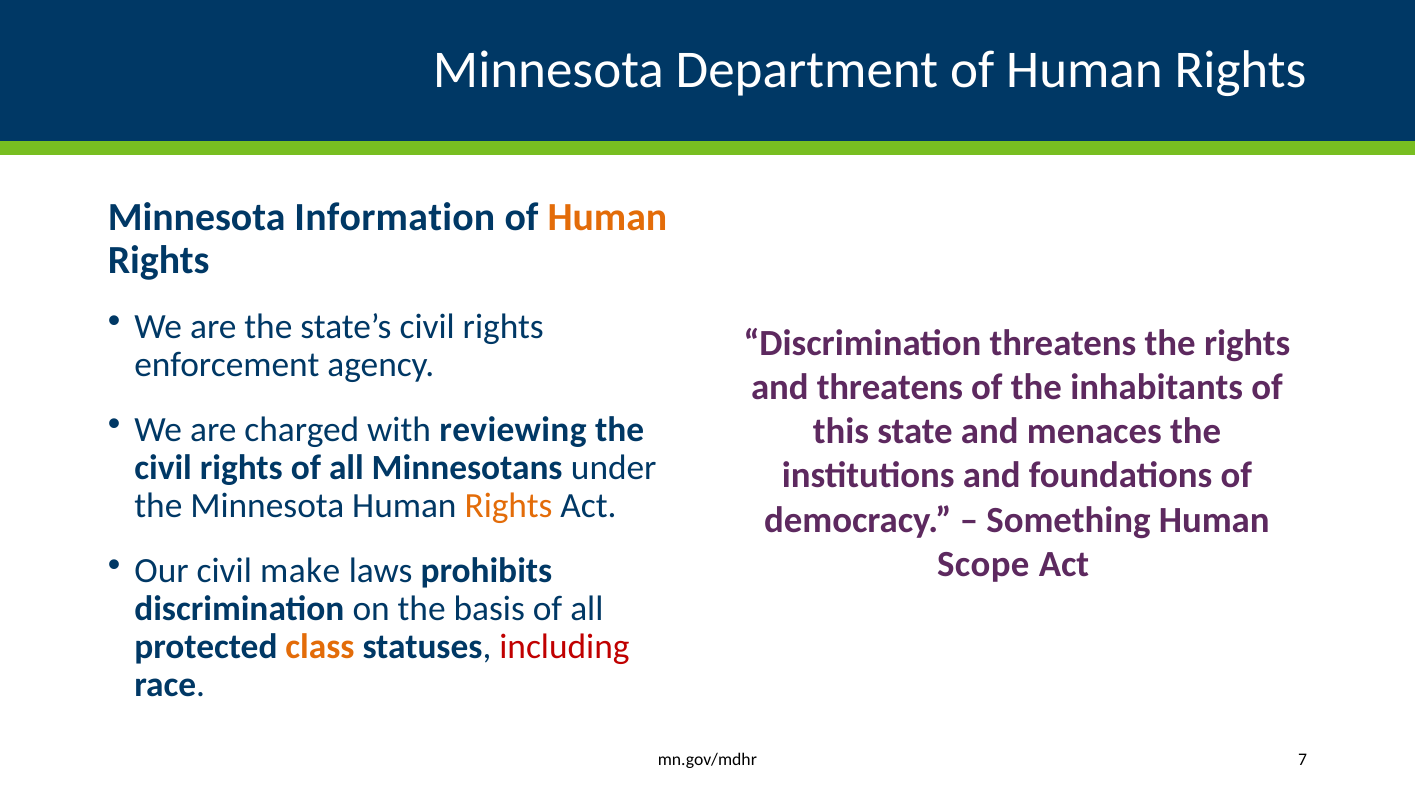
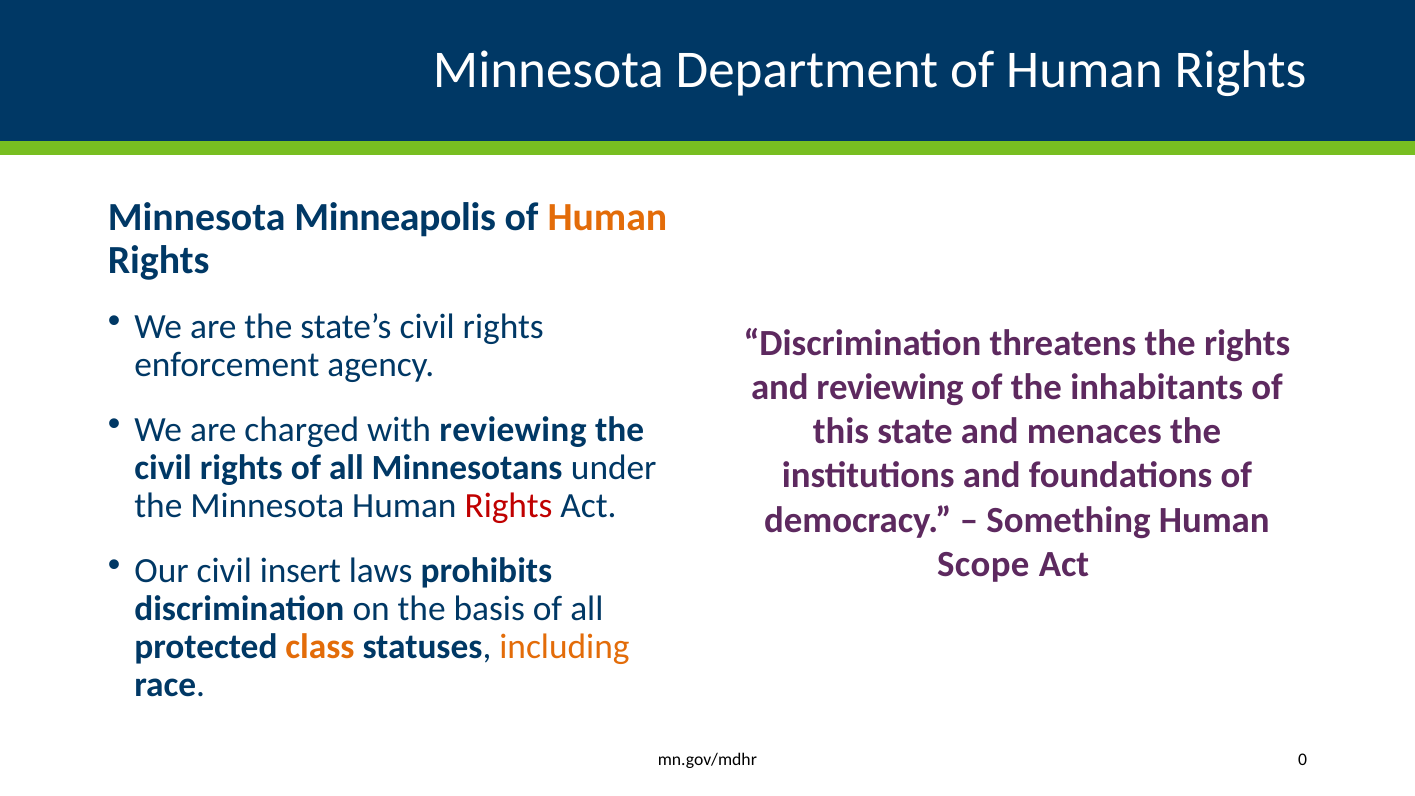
Information: Information -> Minneapolis
and threatens: threatens -> reviewing
Rights at (509, 506) colour: orange -> red
make: make -> insert
including colour: red -> orange
7: 7 -> 0
